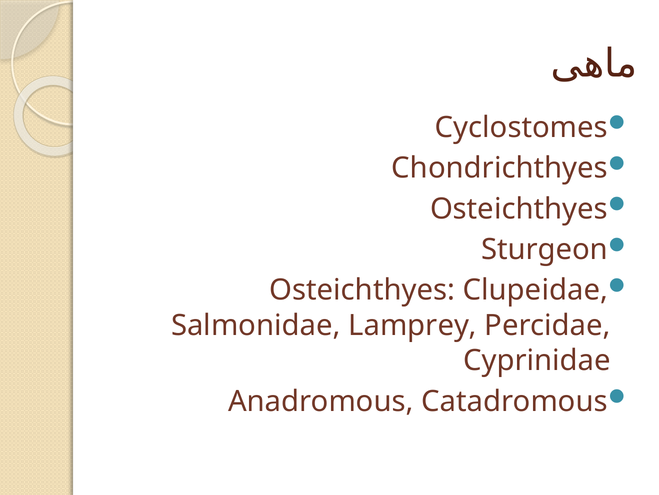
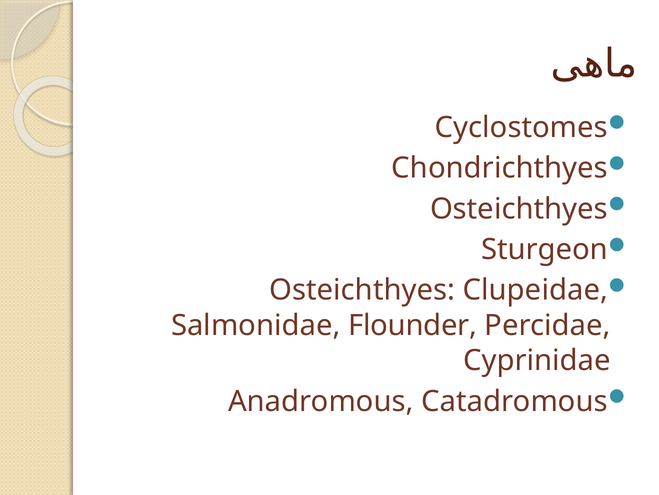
Lamprey: Lamprey -> Flounder
